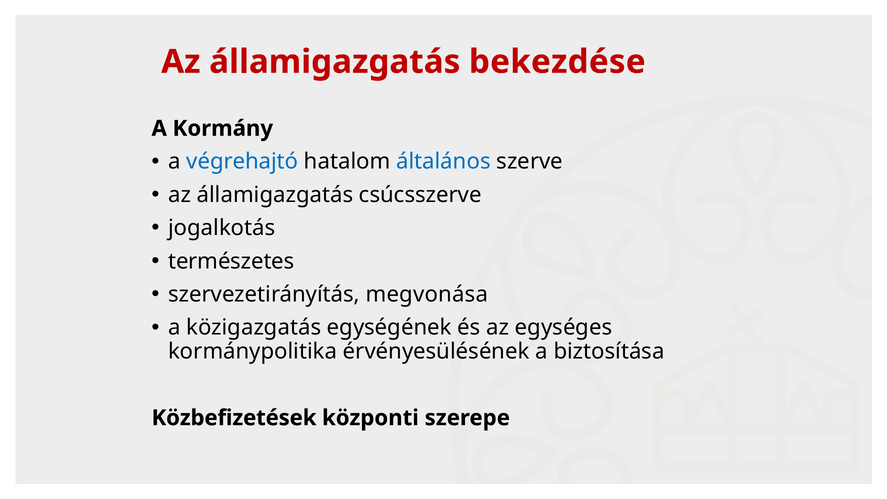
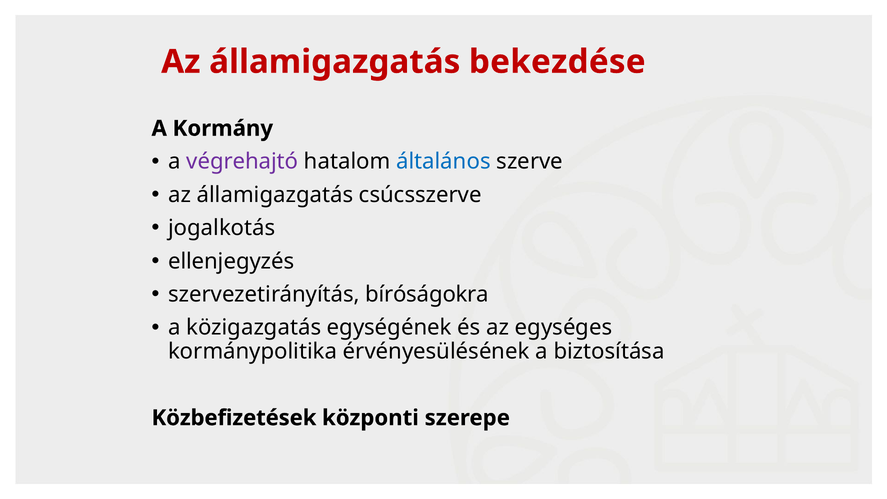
végrehajtó colour: blue -> purple
természetes: természetes -> ellenjegyzés
megvonása: megvonása -> bíróságokra
